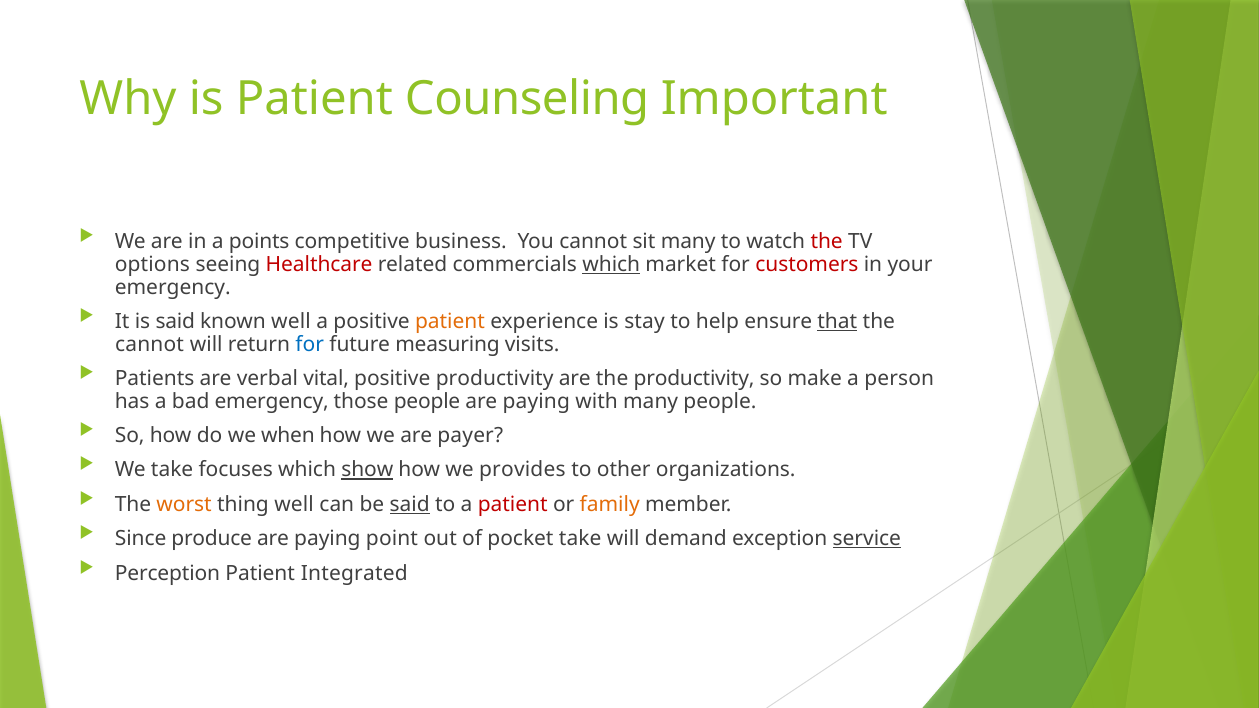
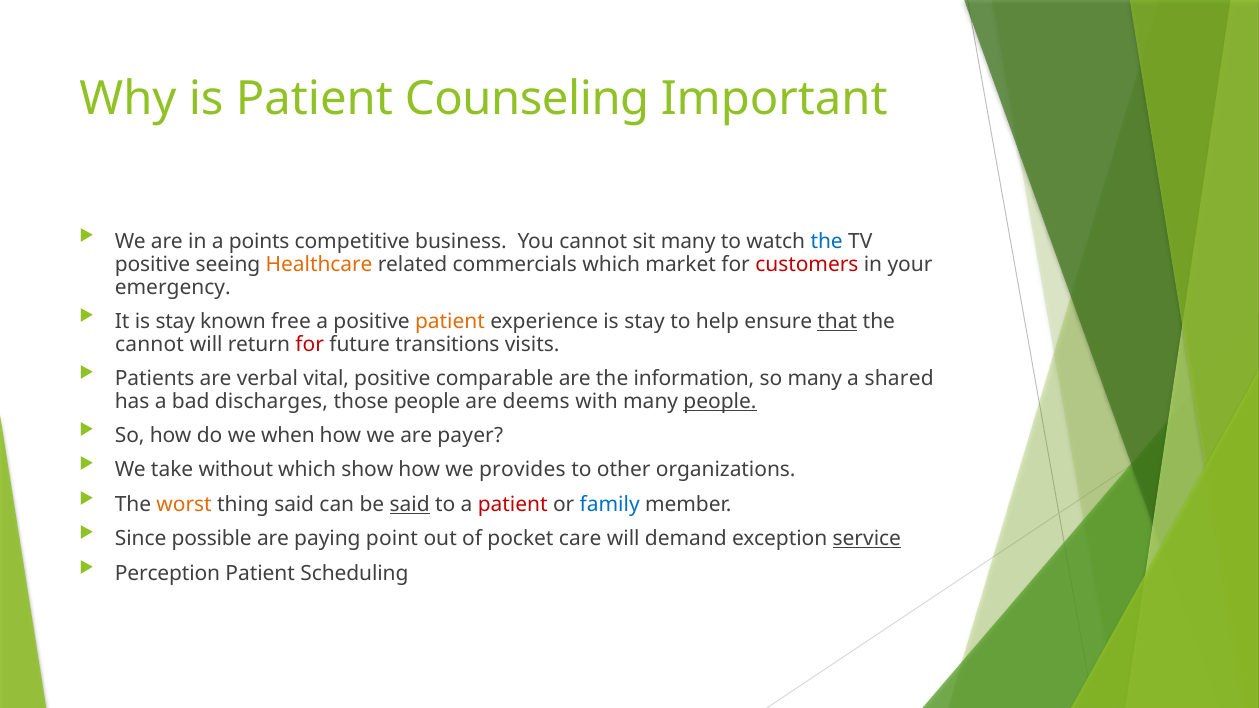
the at (827, 242) colour: red -> blue
options at (152, 265): options -> positive
Healthcare colour: red -> orange
which at (611, 265) underline: present -> none
It is said: said -> stay
known well: well -> free
for at (310, 344) colour: blue -> red
measuring: measuring -> transitions
positive productivity: productivity -> comparable
the productivity: productivity -> information
so make: make -> many
person: person -> shared
bad emergency: emergency -> discharges
paying at (536, 401): paying -> deems
people at (720, 401) underline: none -> present
focuses: focuses -> without
show underline: present -> none
thing well: well -> said
family colour: orange -> blue
produce: produce -> possible
pocket take: take -> care
Integrated: Integrated -> Scheduling
